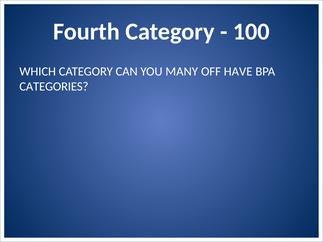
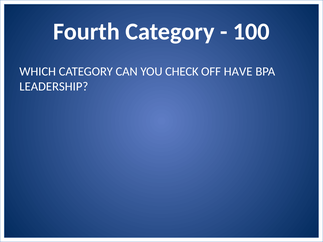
MANY: MANY -> CHECK
CATEGORIES: CATEGORIES -> LEADERSHIP
